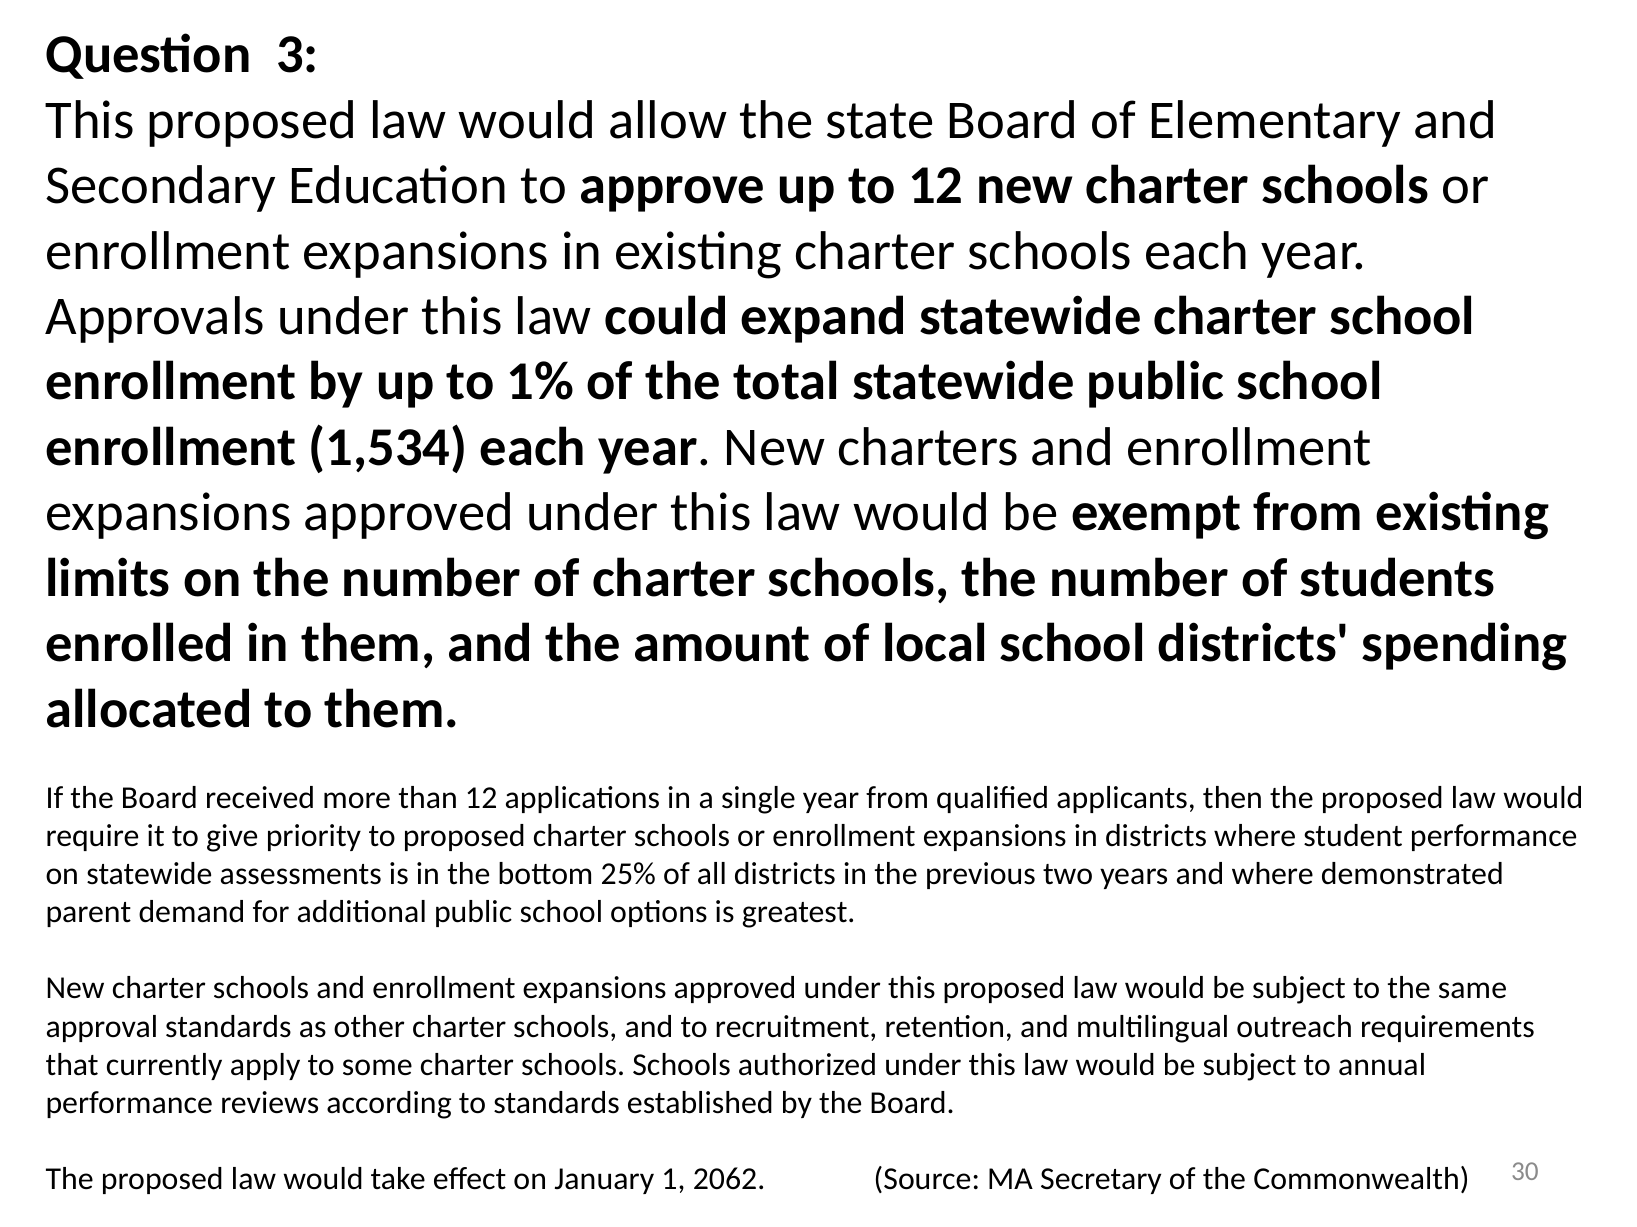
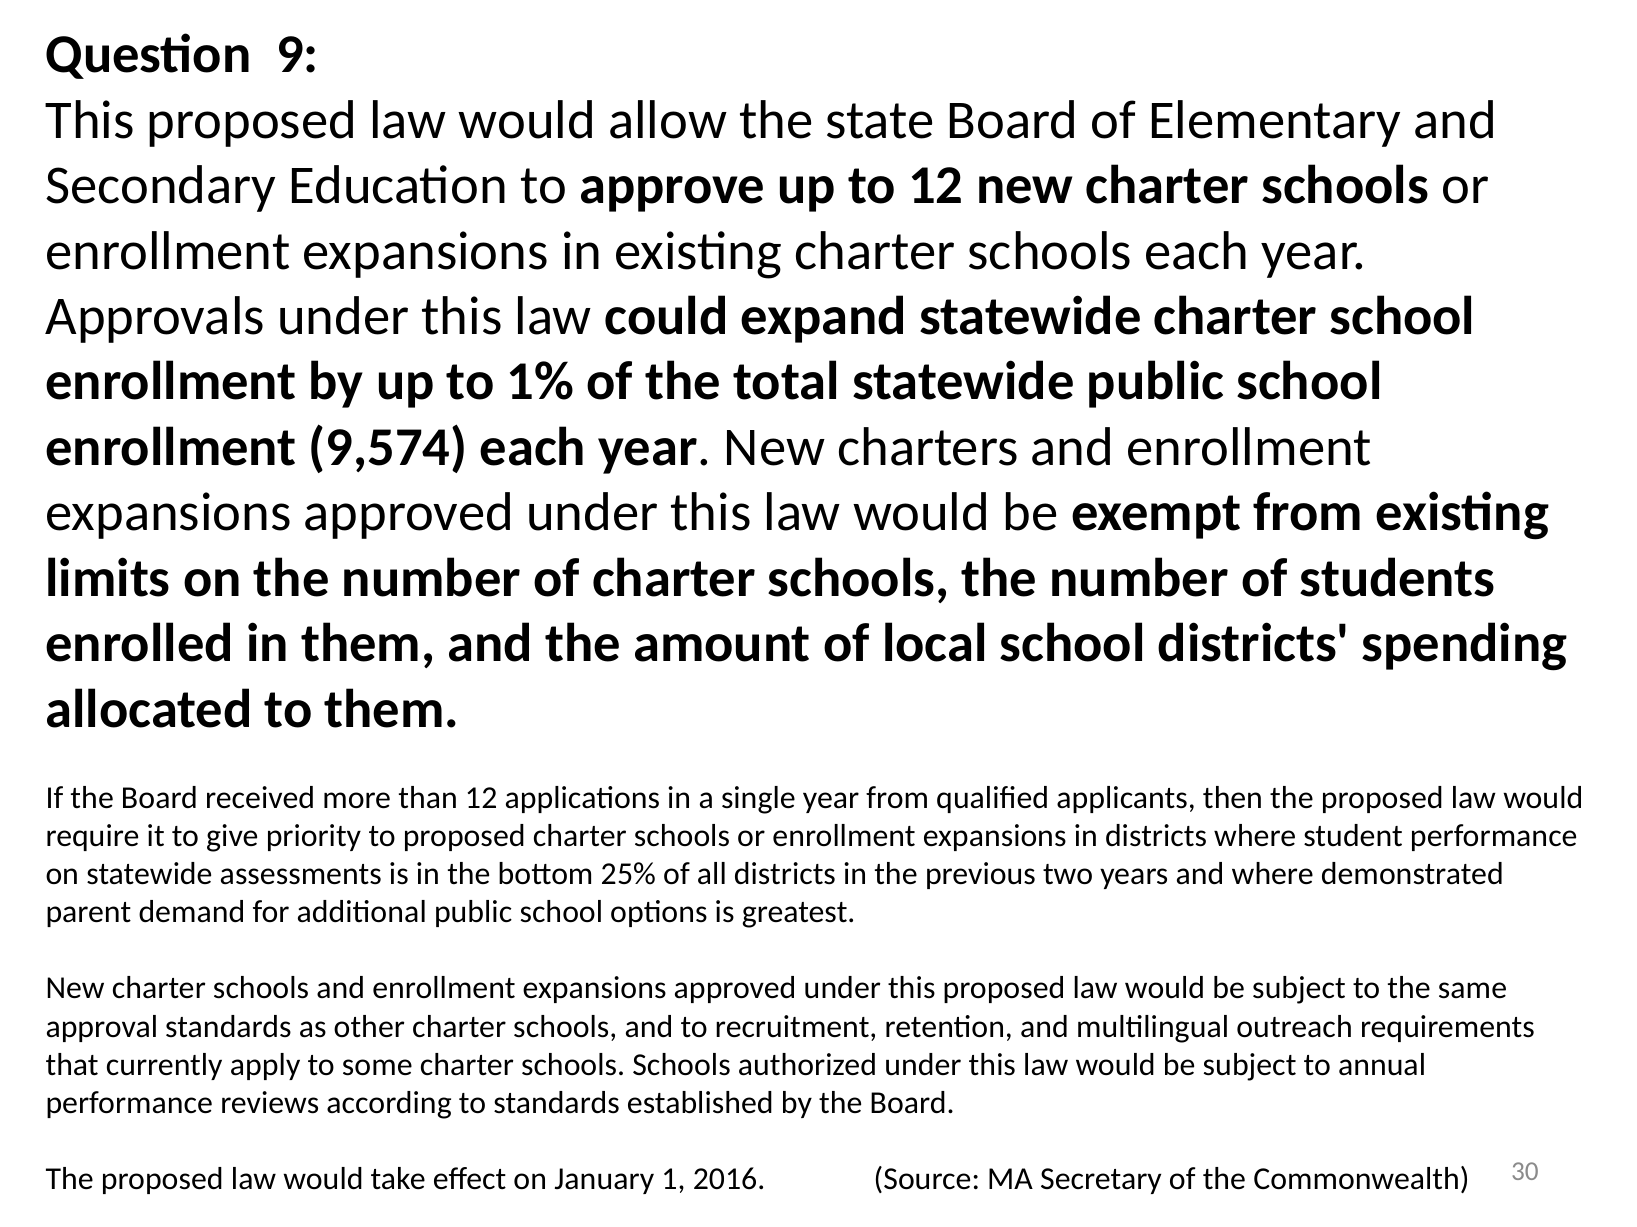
3: 3 -> 9
1,534: 1,534 -> 9,574
2062: 2062 -> 2016
